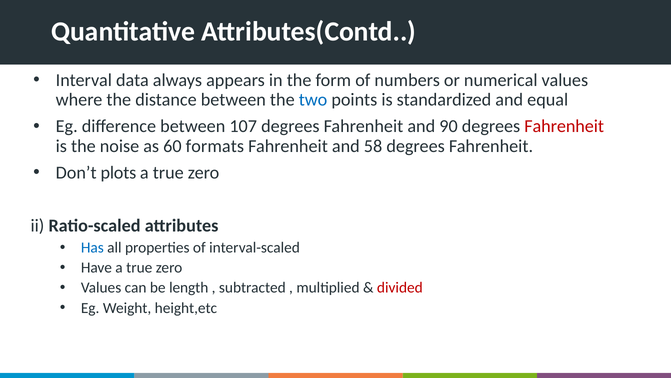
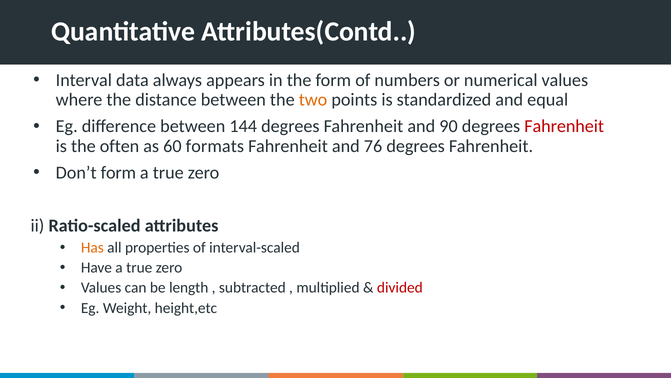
two colour: blue -> orange
107: 107 -> 144
noise: noise -> often
58: 58 -> 76
Don’t plots: plots -> form
Has colour: blue -> orange
